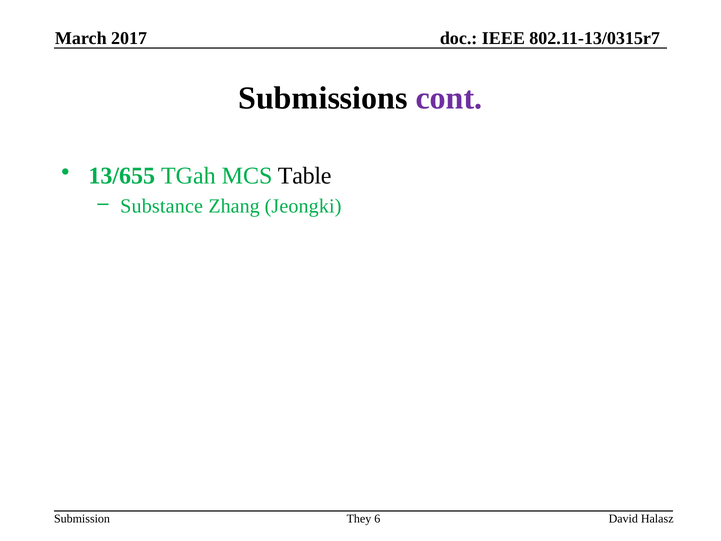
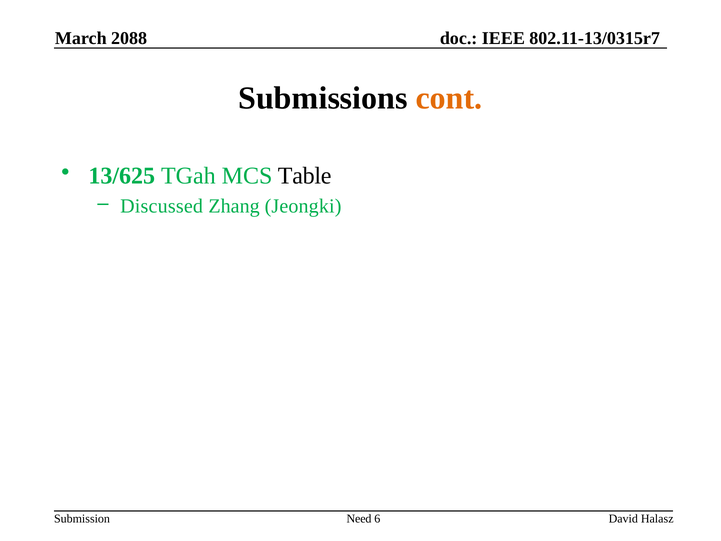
2017: 2017 -> 2088
cont colour: purple -> orange
13/655: 13/655 -> 13/625
Substance: Substance -> Discussed
They: They -> Need
